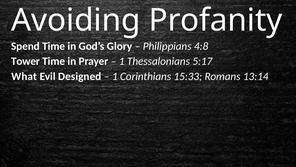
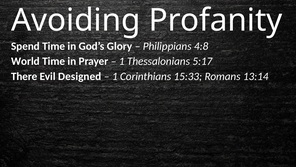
Tower: Tower -> World
What: What -> There
